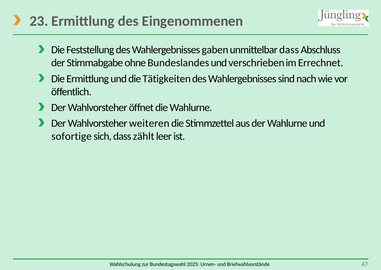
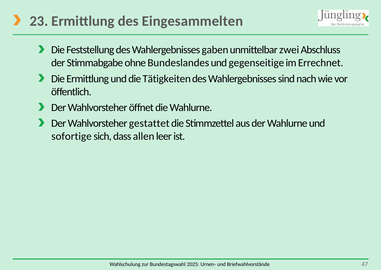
Eingenommenen: Eingenommenen -> Eingesammelten
unmittelbar dass: dass -> zwei
verschrieben: verschrieben -> gegenseitige
weiteren: weiteren -> gestattet
zählt: zählt -> allen
